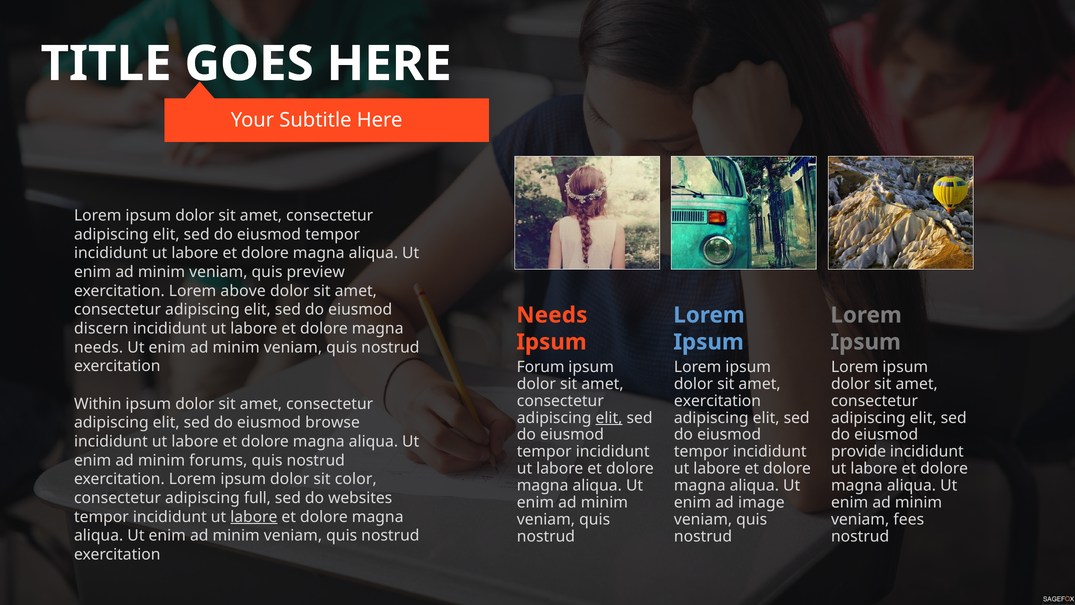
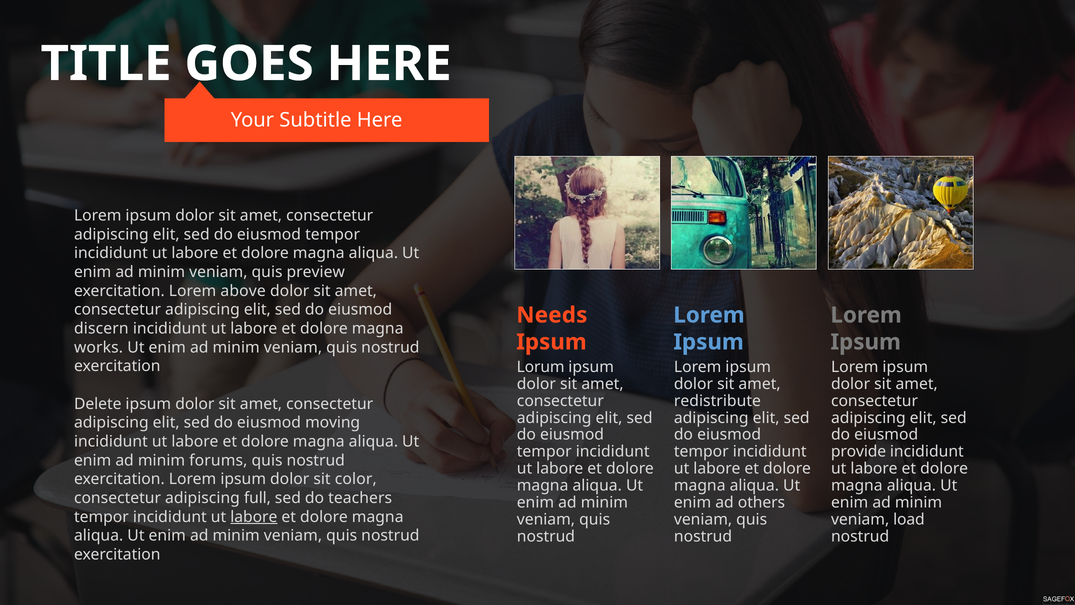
needs at (99, 347): needs -> works
Forum: Forum -> Lorum
exercitation at (717, 401): exercitation -> redistribute
Within: Within -> Delete
elit at (609, 418) underline: present -> none
browse: browse -> moving
websites: websites -> teachers
image: image -> others
fees: fees -> load
